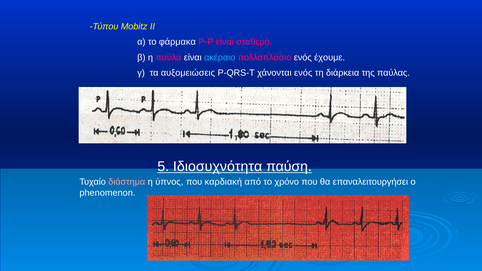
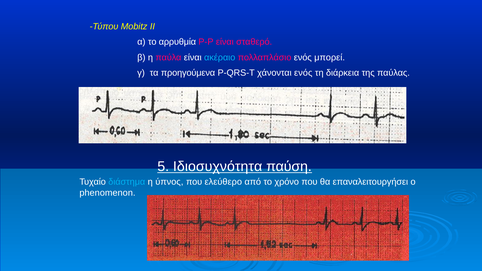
φάρμακα: φάρμακα -> αρρυθμία
έχουμε: έχουμε -> μπορεί
αυξομειώσεις: αυξομειώσεις -> προηγούμενα
διάστημα colour: pink -> light blue
καρδιακή: καρδιακή -> ελεύθερο
